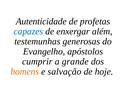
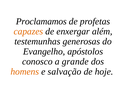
Autenticidade: Autenticidade -> Proclamamos
capazes colour: blue -> orange
cumprir: cumprir -> conosco
